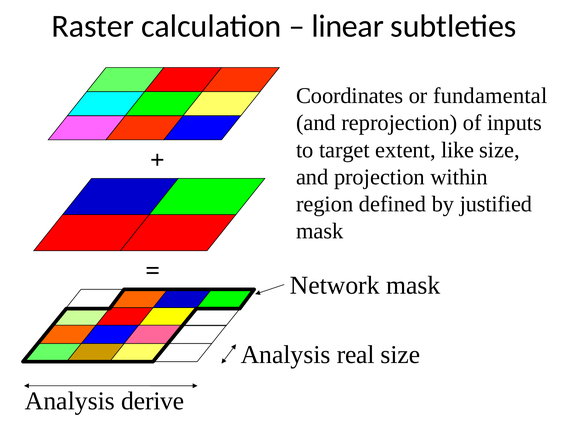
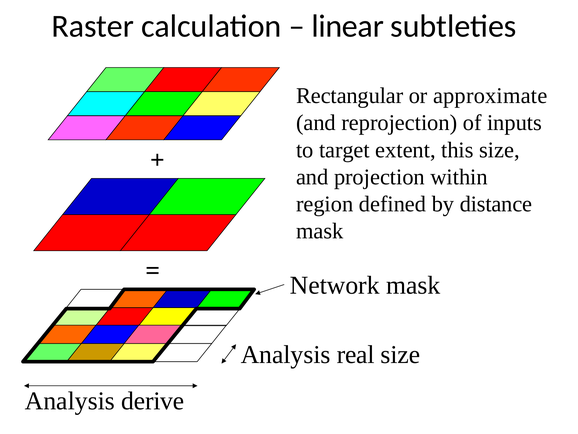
Coordinates: Coordinates -> Rectangular
fundamental: fundamental -> approximate
like: like -> this
justified: justified -> distance
